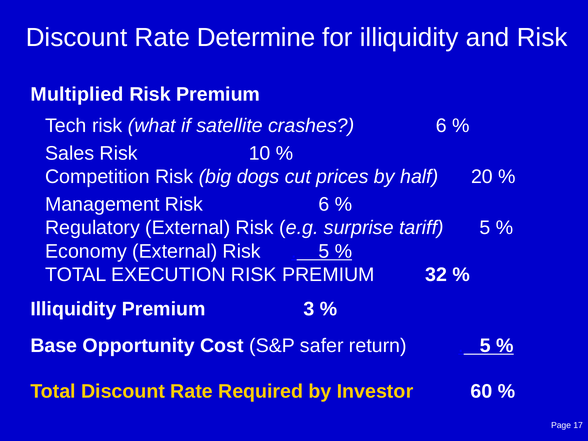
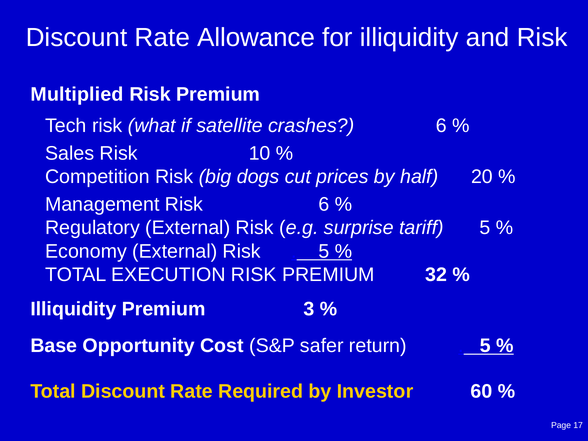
Determine: Determine -> Allowance
